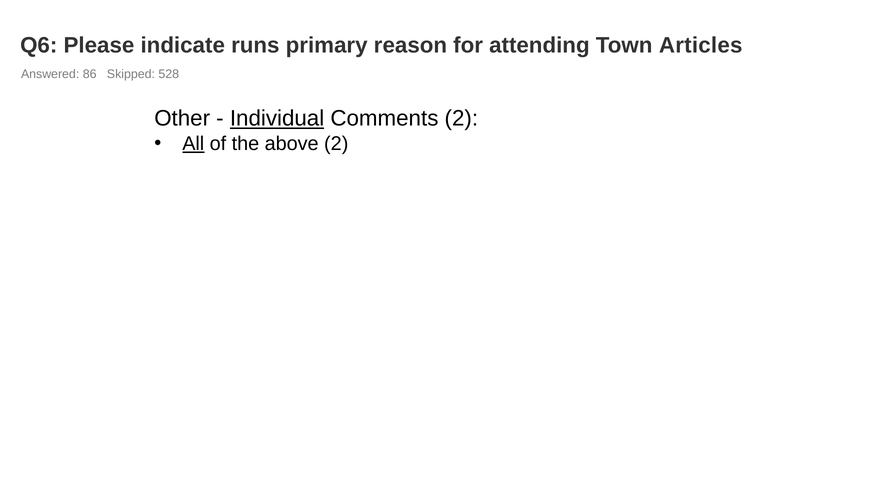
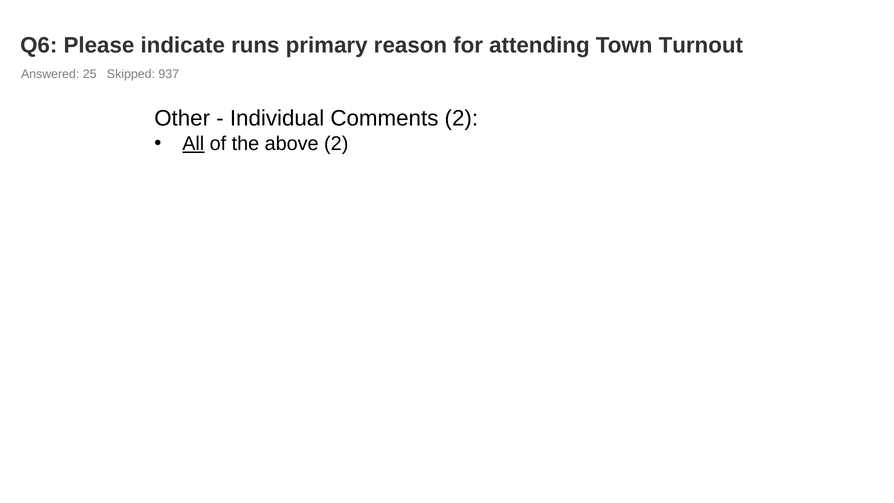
Articles: Articles -> Turnout
86: 86 -> 25
528: 528 -> 937
Individual underline: present -> none
